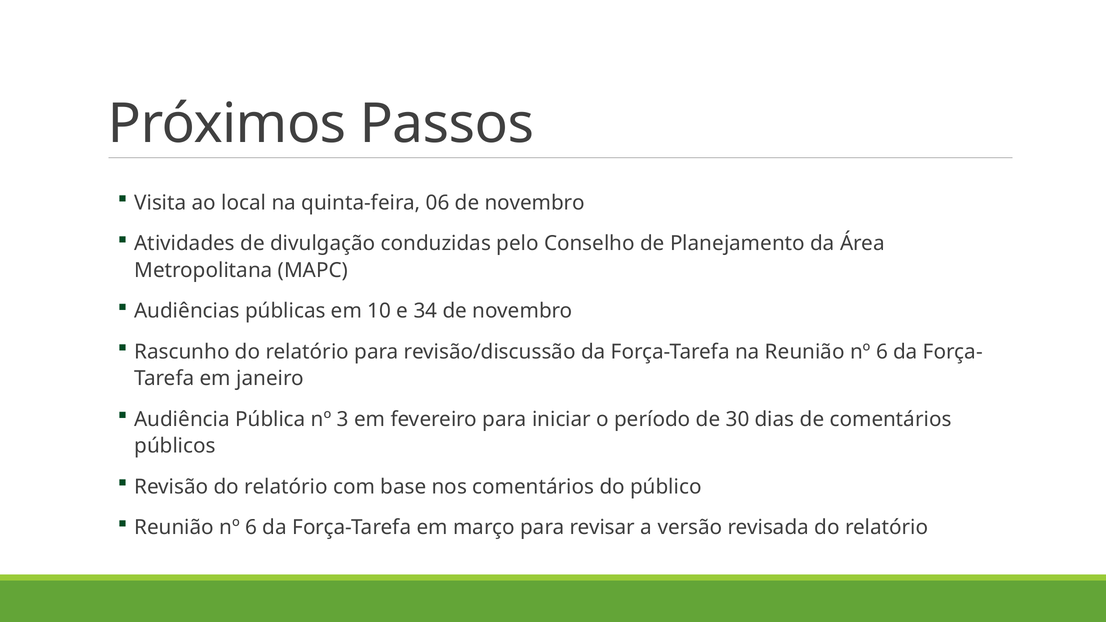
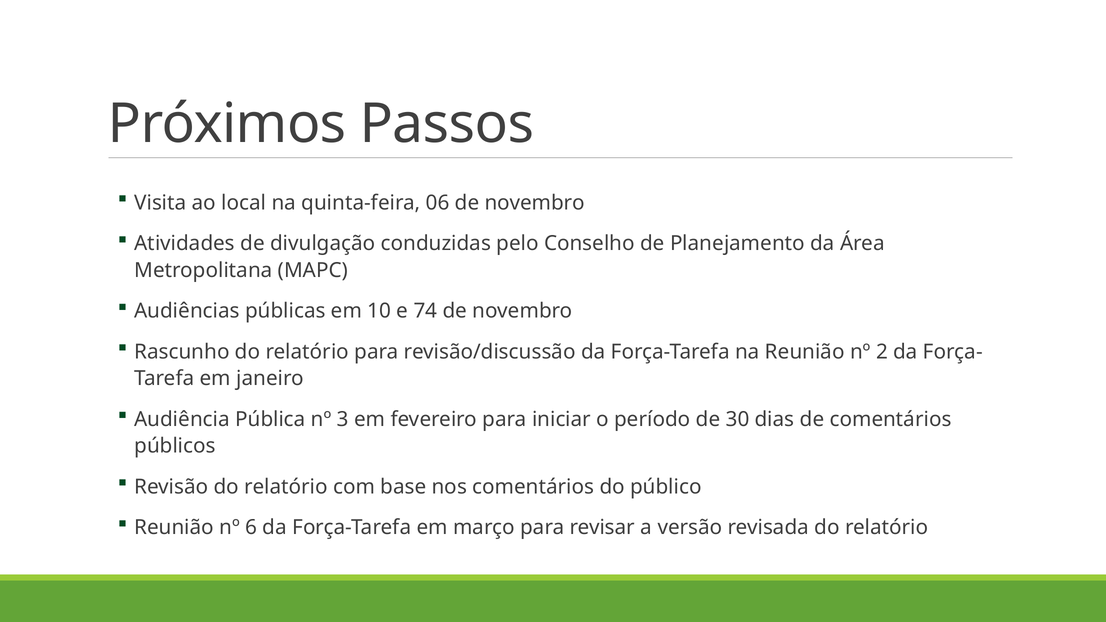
34: 34 -> 74
na Reunião nº 6: 6 -> 2
